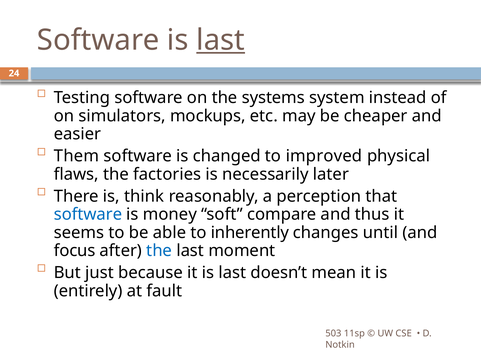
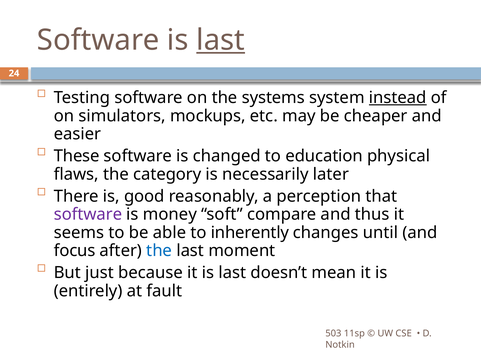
instead underline: none -> present
Them: Them -> These
improved: improved -> education
factories: factories -> category
think: think -> good
software at (88, 214) colour: blue -> purple
